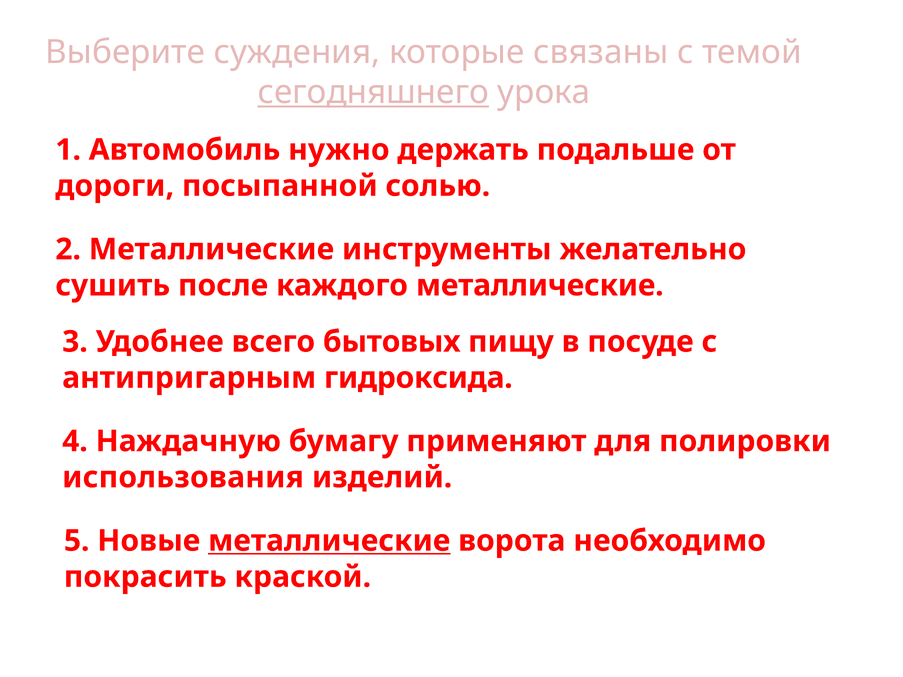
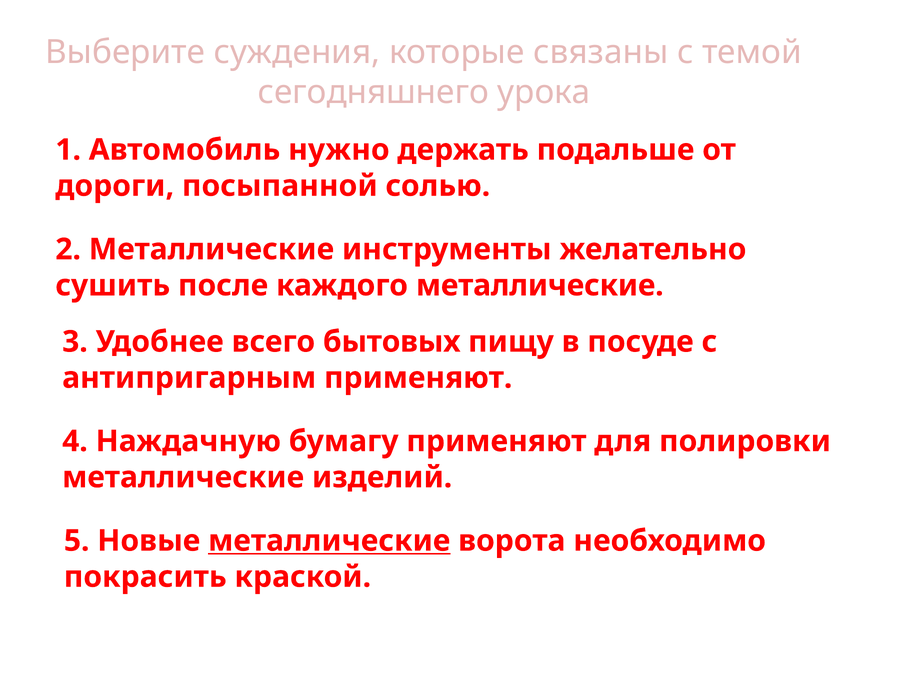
сегодняшнего underline: present -> none
антипригарным гидроксида: гидроксида -> применяют
использования at (183, 478): использования -> металлические
